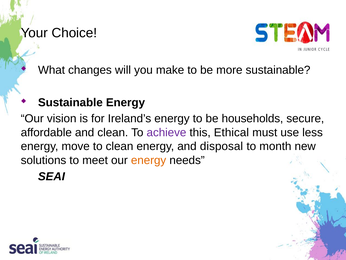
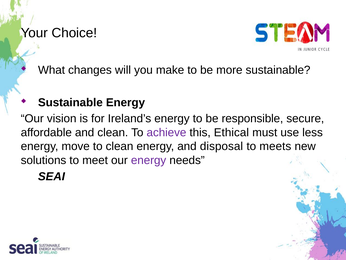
households: households -> responsible
month: month -> meets
energy at (149, 160) colour: orange -> purple
